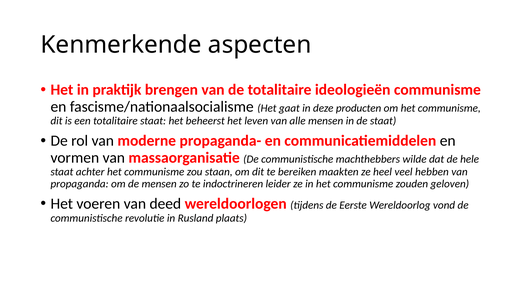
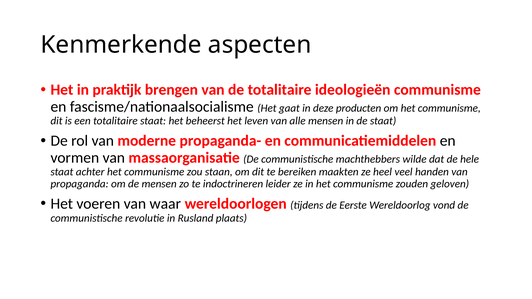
hebben: hebben -> handen
deed: deed -> waar
